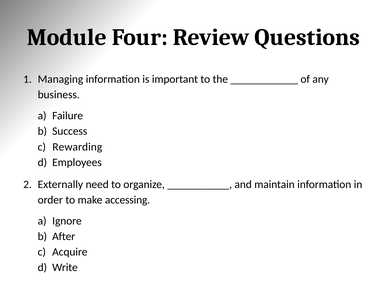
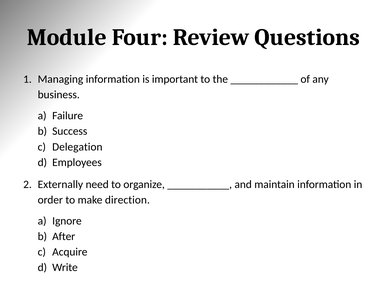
Rewarding: Rewarding -> Delegation
accessing: accessing -> direction
